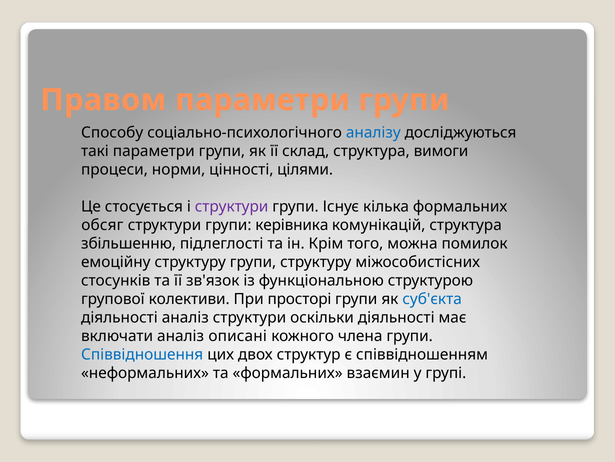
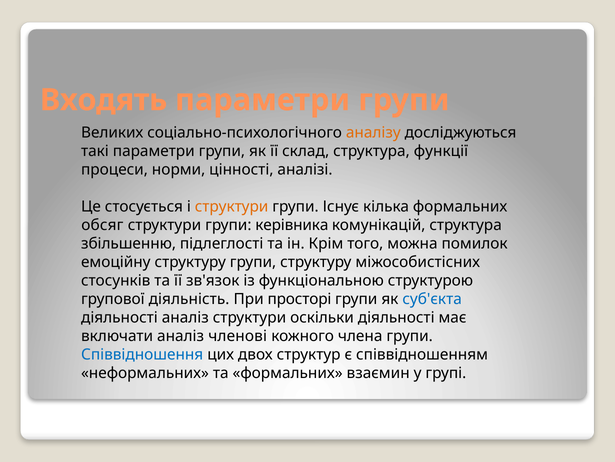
Правом: Правом -> Входять
Способу: Способу -> Великих
аналізу colour: blue -> orange
вимоги: вимоги -> функції
цілями: цілями -> аналізі
структури at (232, 206) colour: purple -> orange
колективи: колективи -> діяльність
описані: описані -> членові
